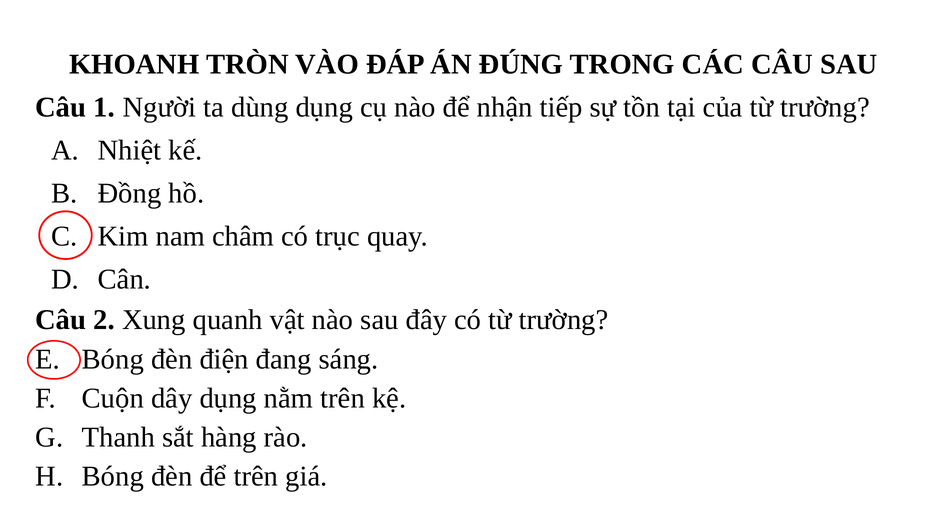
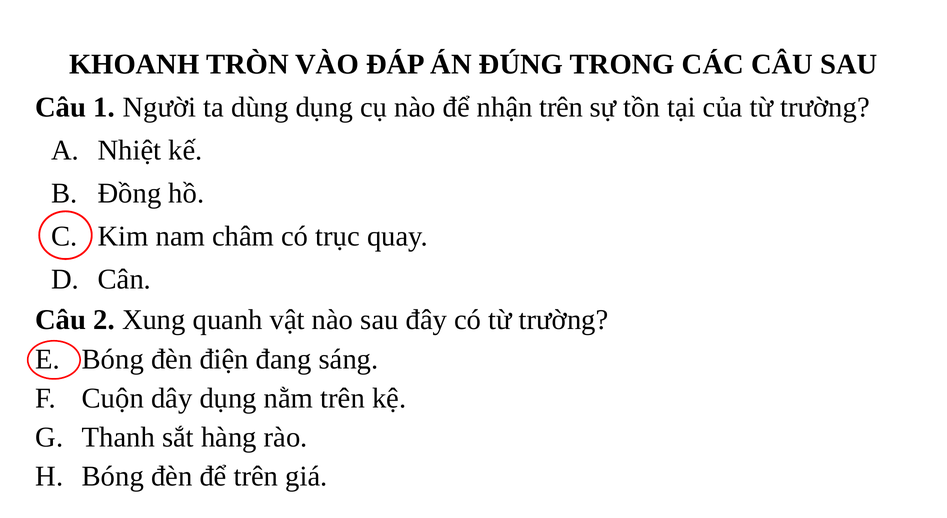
nhận tiếp: tiếp -> trên
